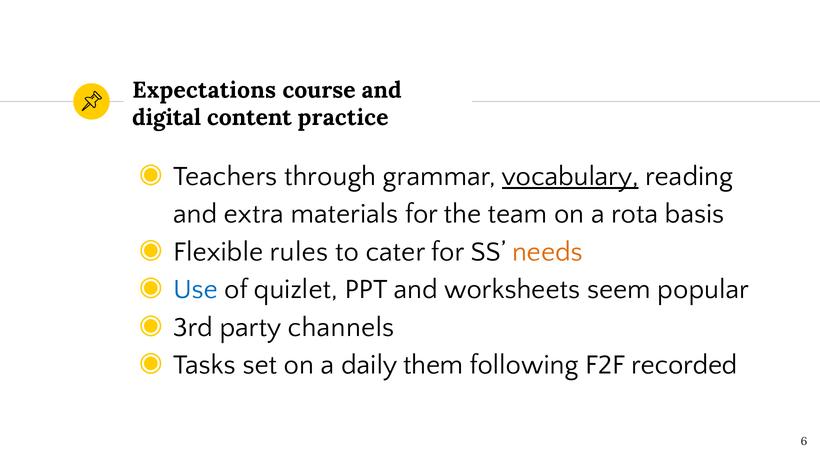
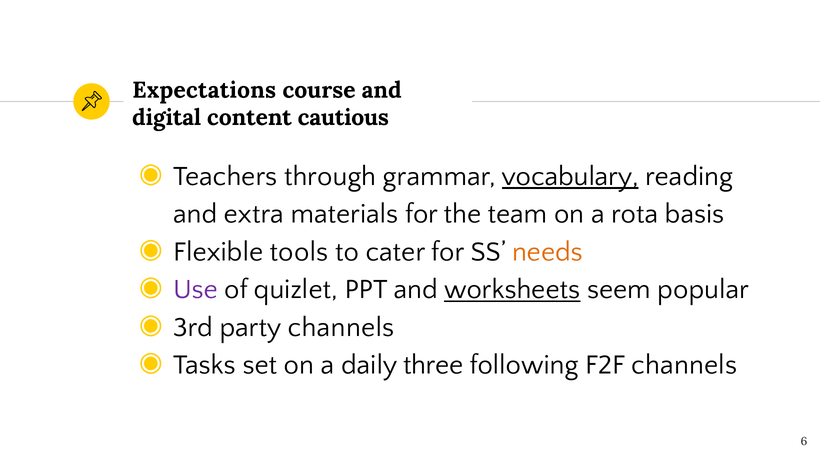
practice: practice -> cautious
rules: rules -> tools
Use colour: blue -> purple
worksheets underline: none -> present
them: them -> three
F2F recorded: recorded -> channels
